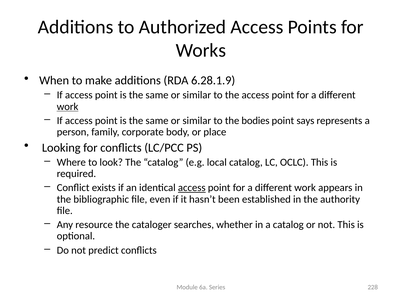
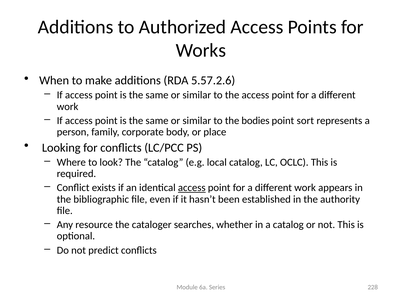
6.28.1.9: 6.28.1.9 -> 5.57.2.6
work at (68, 107) underline: present -> none
says: says -> sort
